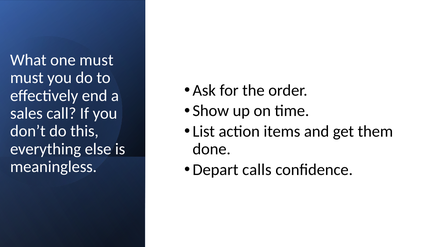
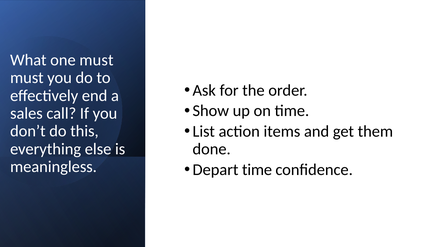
Depart calls: calls -> time
